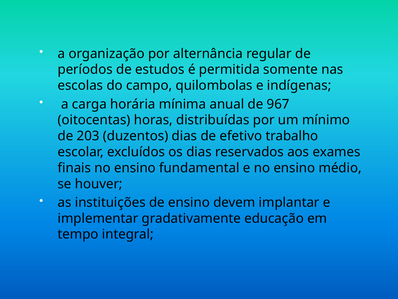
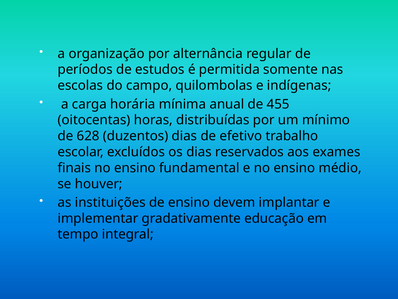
967: 967 -> 455
203: 203 -> 628
